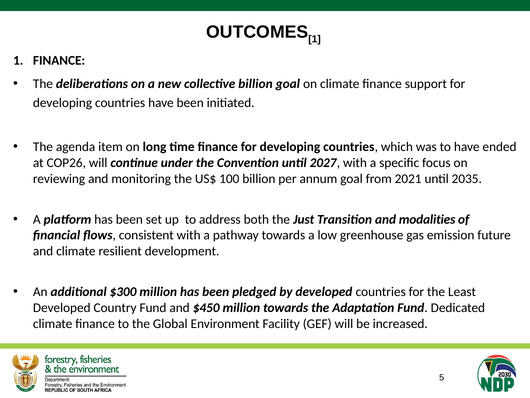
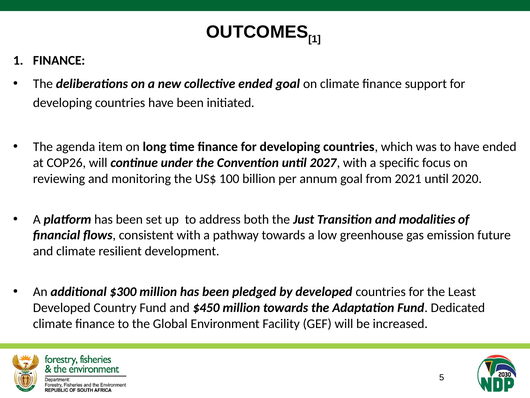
collective billion: billion -> ended
2035: 2035 -> 2020
